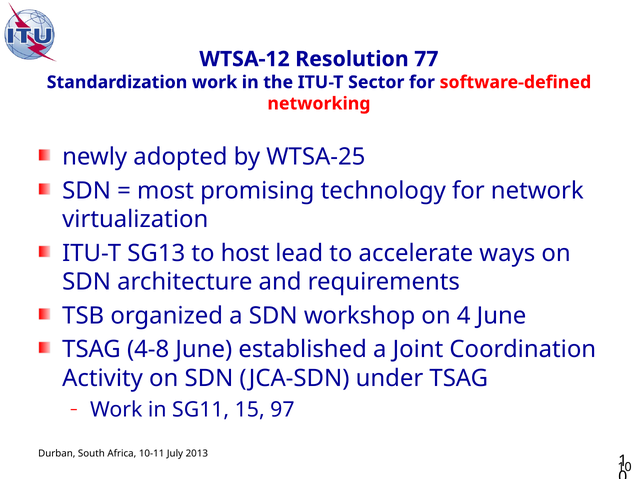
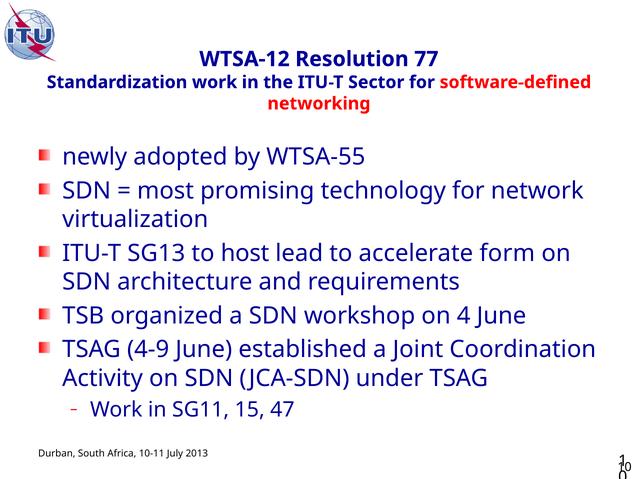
WTSA-25: WTSA-25 -> WTSA-55
ways: ways -> form
4-8: 4-8 -> 4-9
97: 97 -> 47
